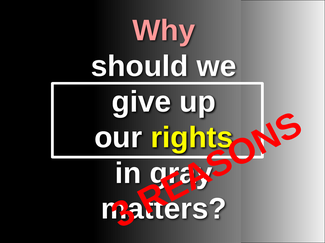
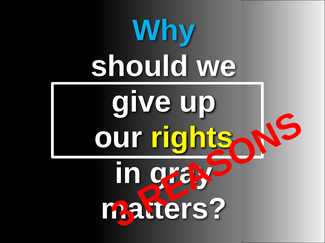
Why colour: pink -> light blue
